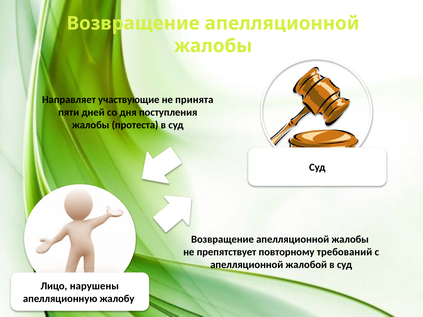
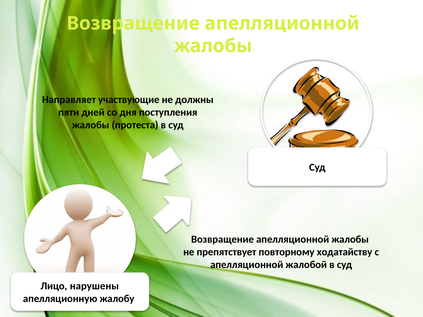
принята: принята -> должны
требований: требований -> ходатайству
